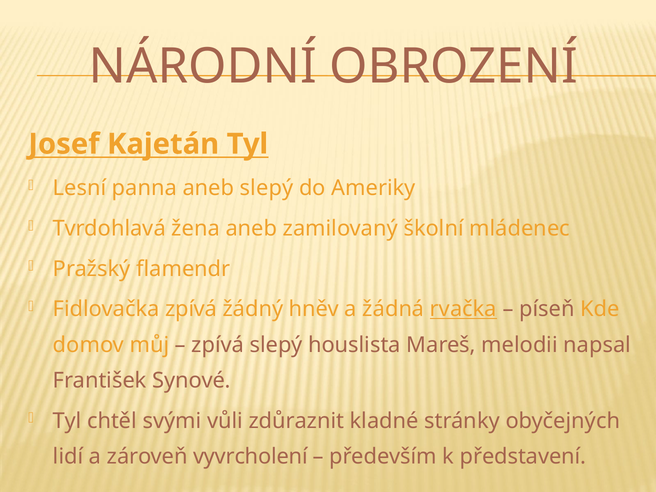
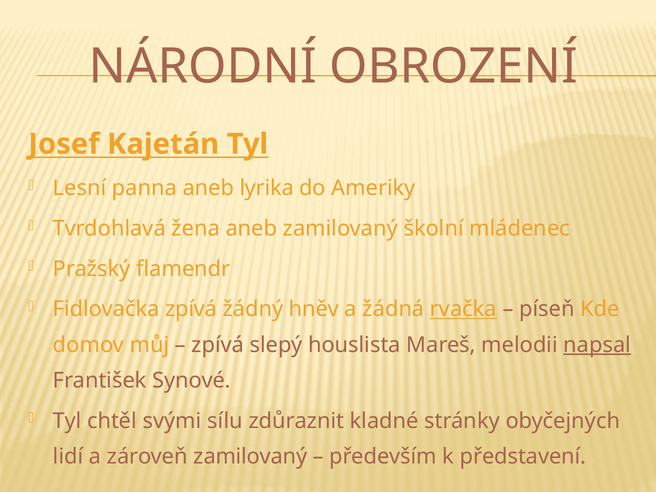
aneb slepý: slepý -> lyrika
napsal underline: none -> present
vůli: vůli -> sílu
zároveň vyvrcholení: vyvrcholení -> zamilovaný
